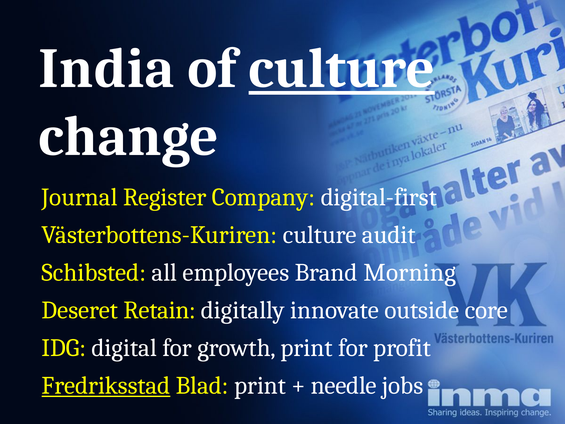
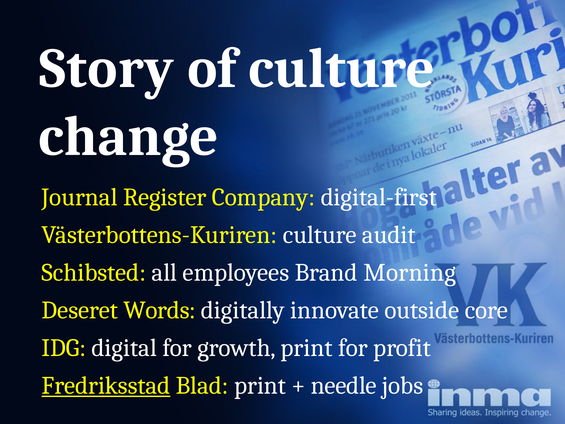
India: India -> Story
culture at (342, 68) underline: present -> none
Retain: Retain -> Words
